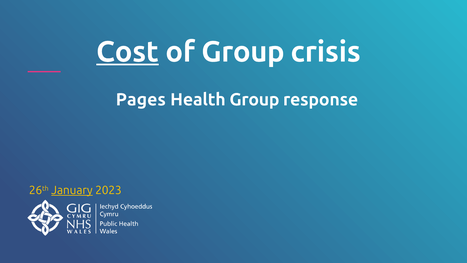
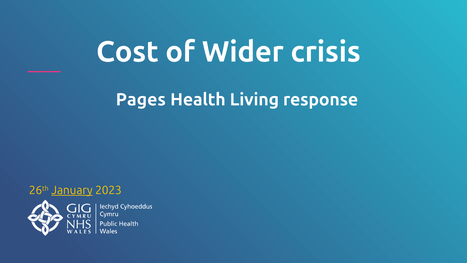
Cost underline: present -> none
of Group: Group -> Wider
Health Group: Group -> Living
